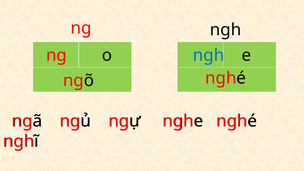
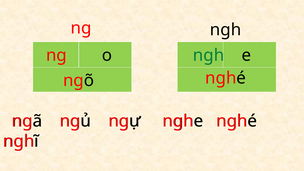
ngh at (209, 55) colour: blue -> green
